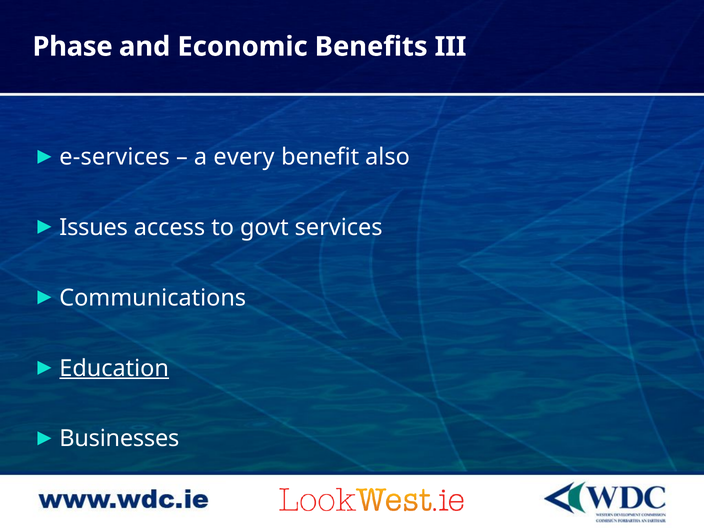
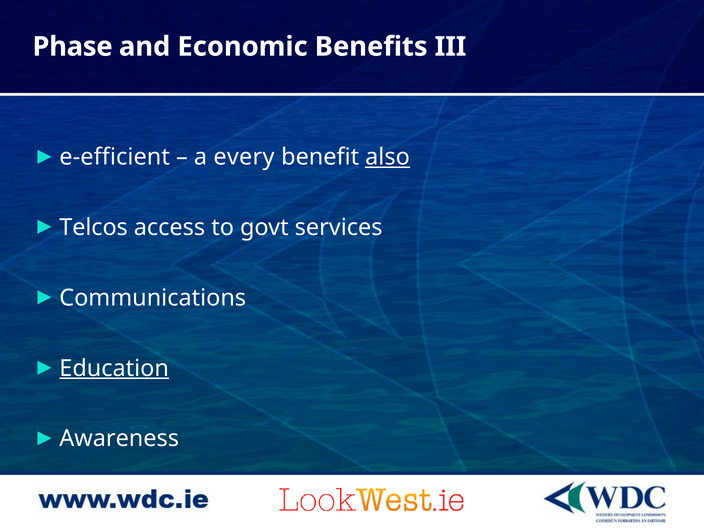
e-services: e-services -> e-efficient
also underline: none -> present
Issues: Issues -> Telcos
Businesses: Businesses -> Awareness
